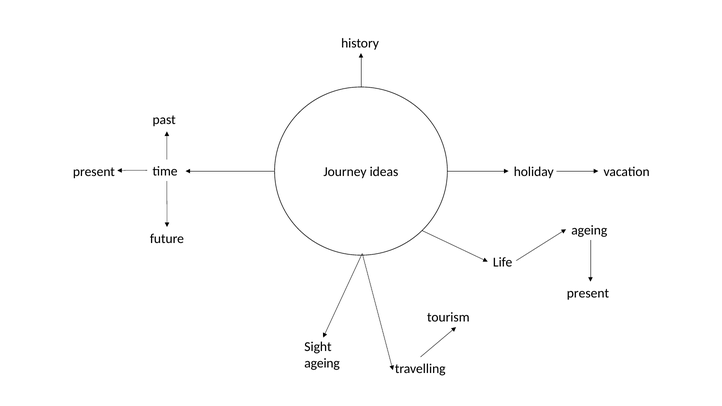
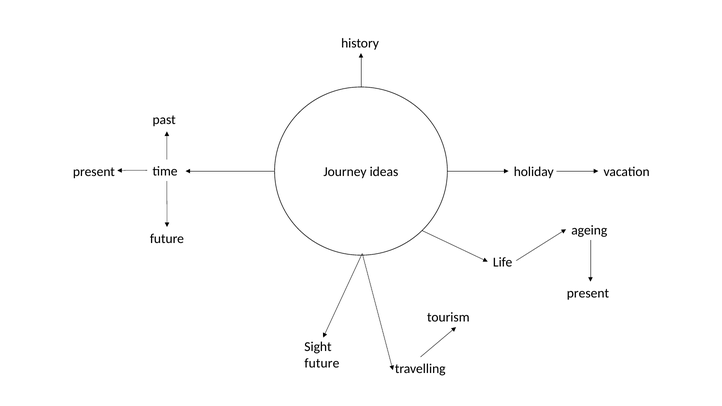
ageing at (322, 363): ageing -> future
